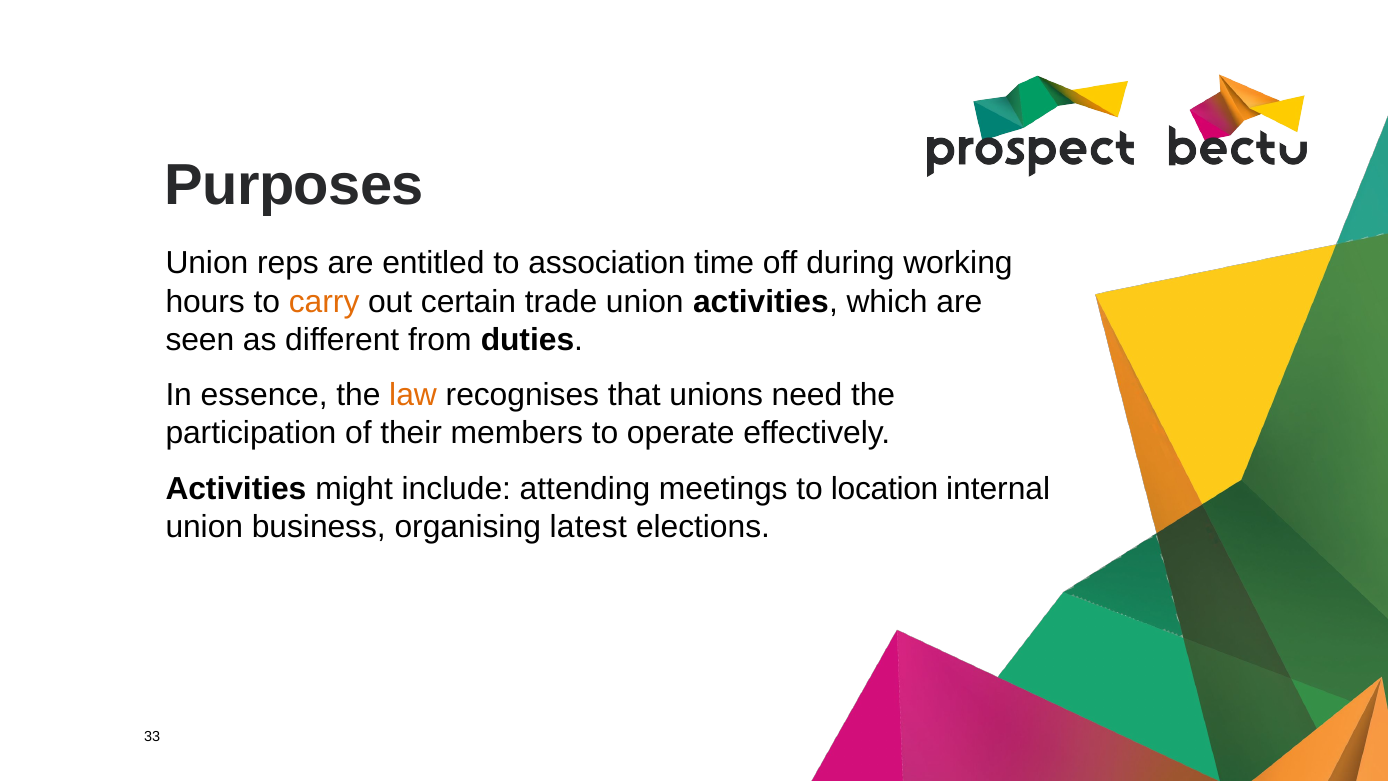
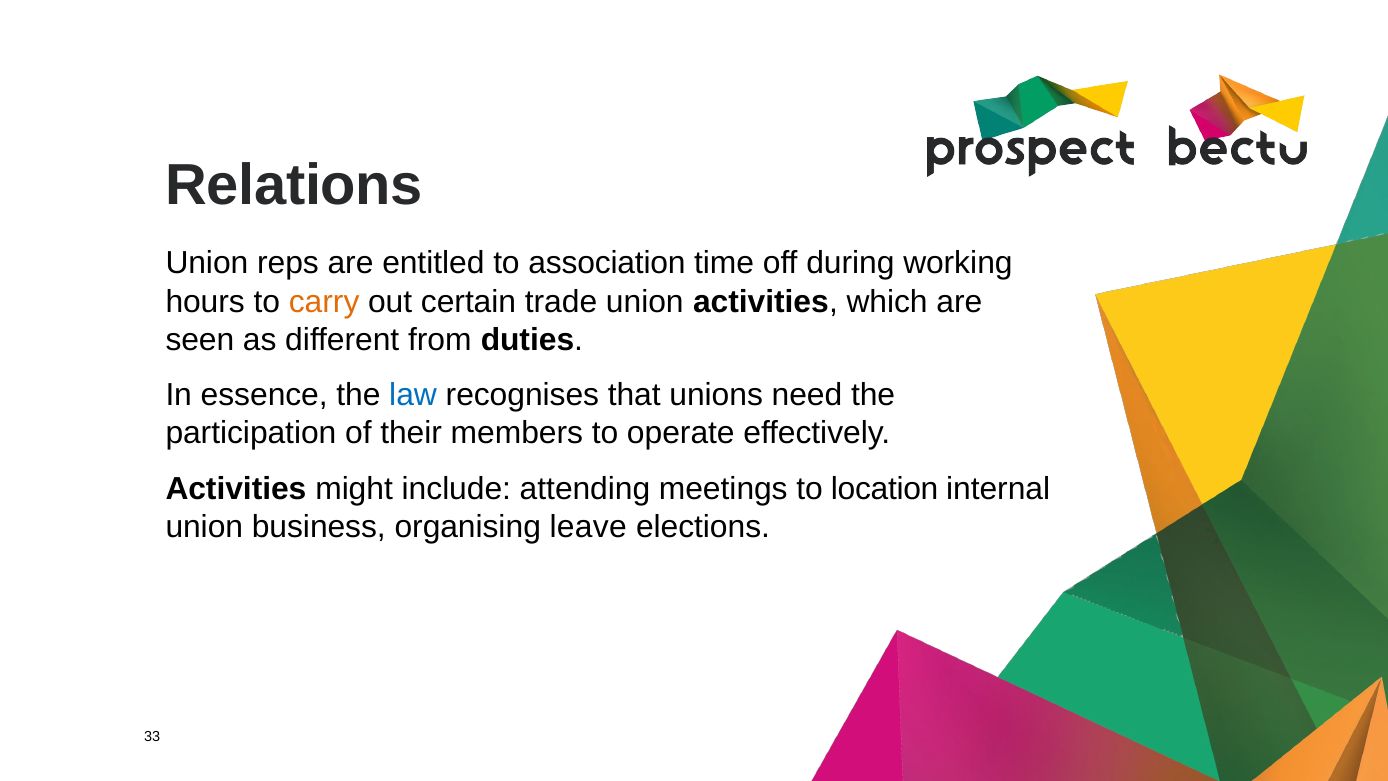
Purposes: Purposes -> Relations
law colour: orange -> blue
latest: latest -> leave
